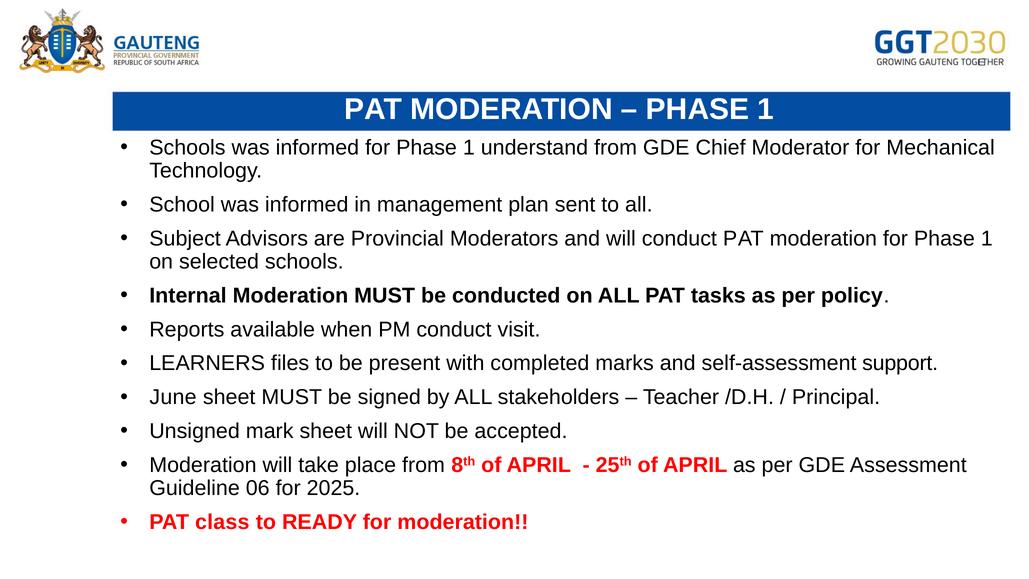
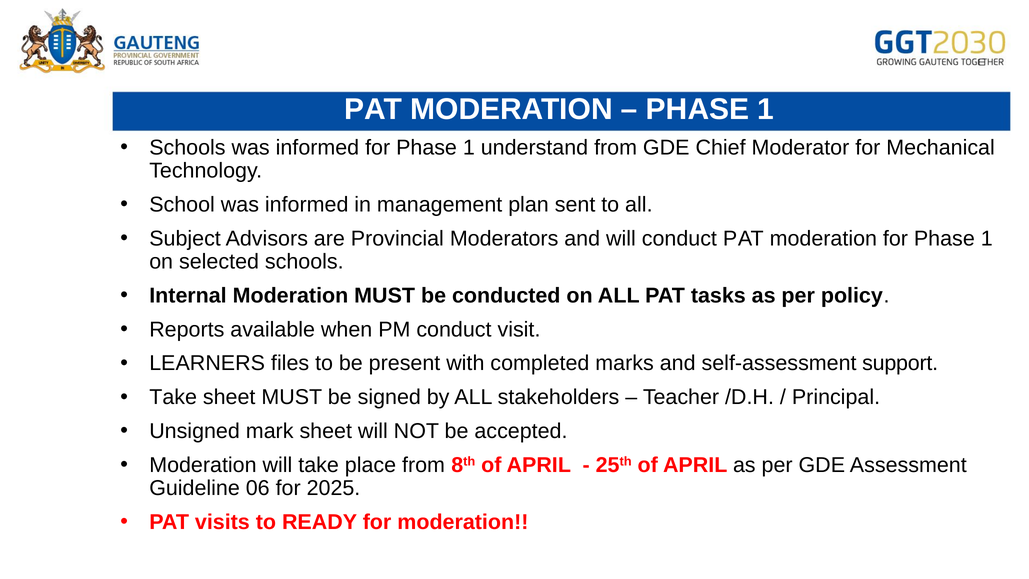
June at (173, 397): June -> Take
class: class -> visits
